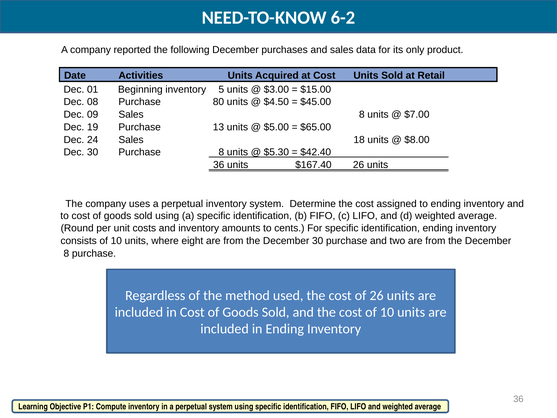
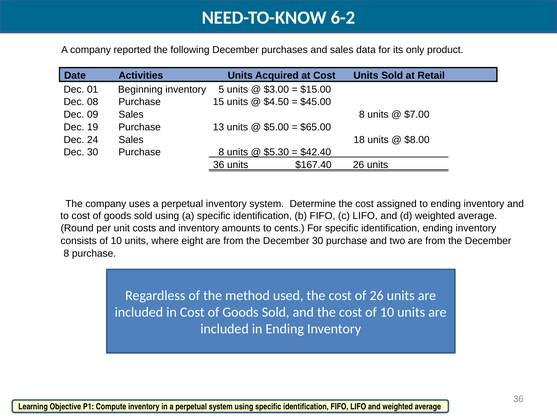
80: 80 -> 15
